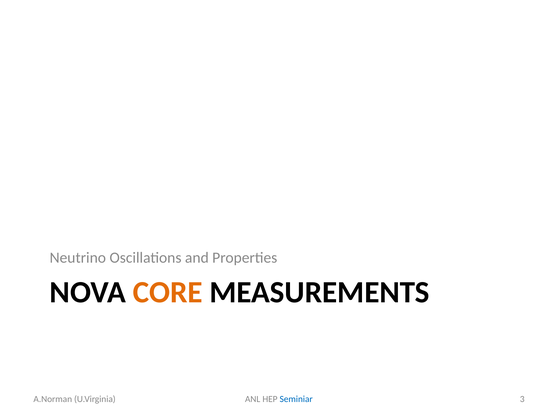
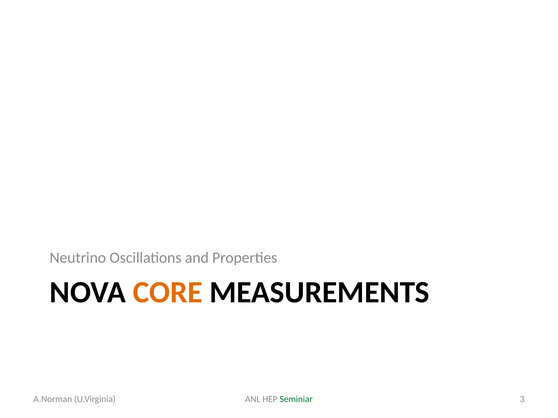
Seminiar colour: blue -> green
